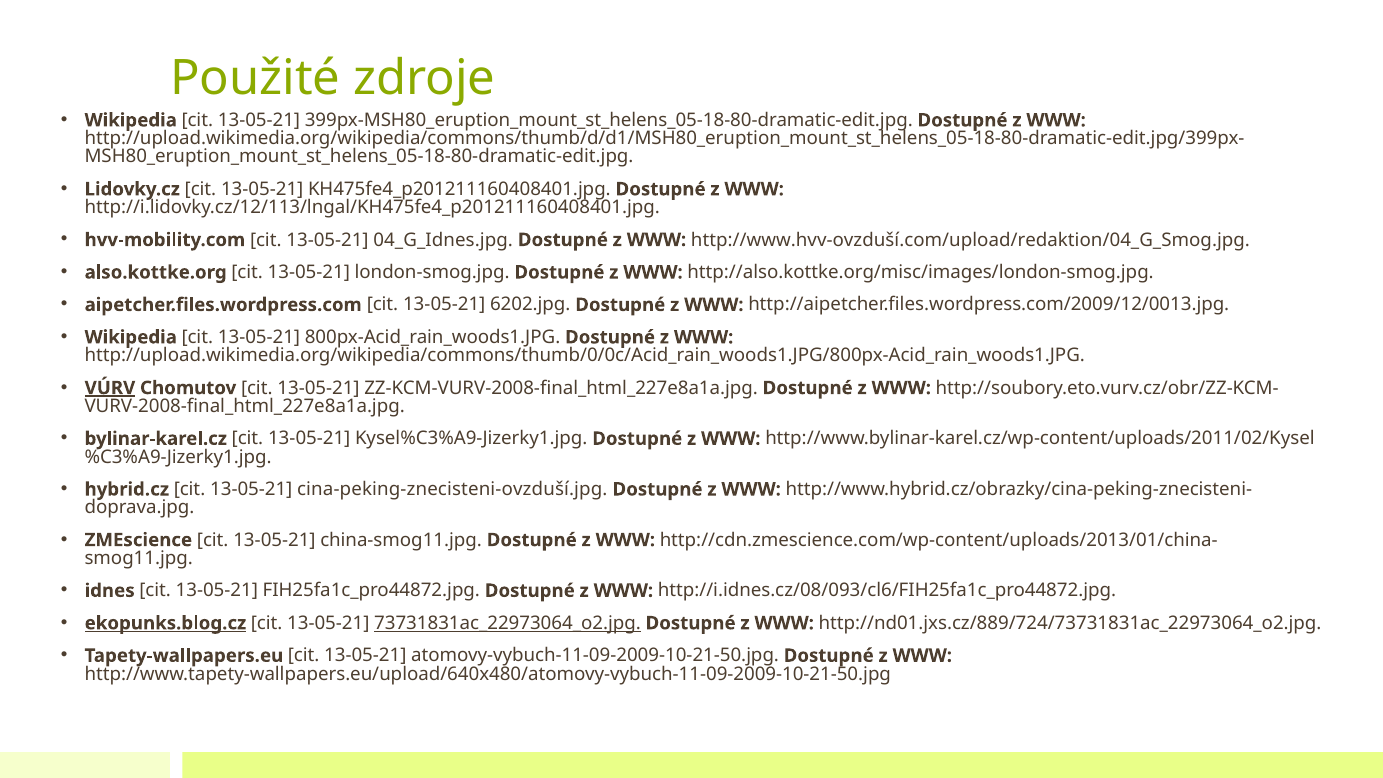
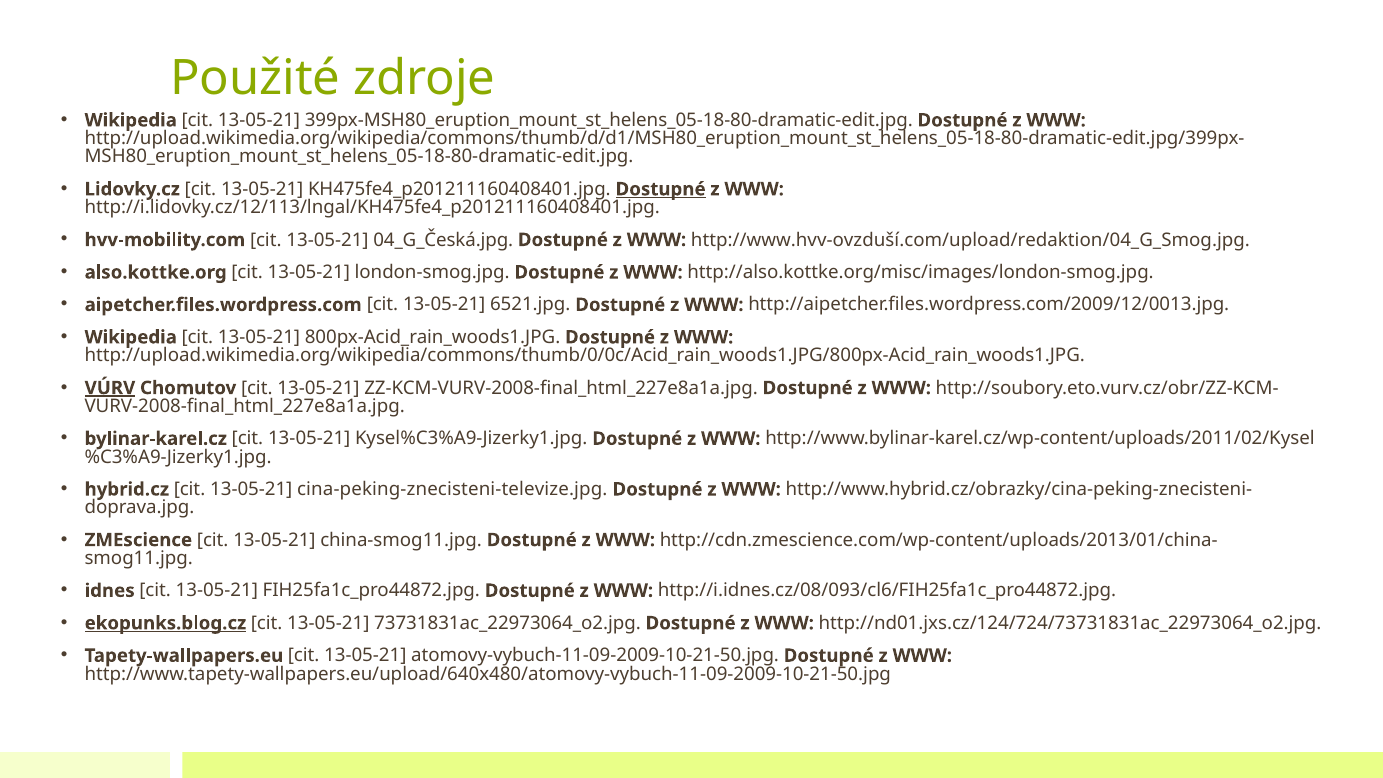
Dostupné at (661, 189) underline: none -> present
04_G_Idnes.jpg: 04_G_Idnes.jpg -> 04_G_Česká.jpg
6202.jpg: 6202.jpg -> 6521.jpg
cina-peking-znecisteni-ovzduší.jpg: cina-peking-znecisteni-ovzduší.jpg -> cina-peking-znecisteni-televize.jpg
73731831ac_22973064_o2.jpg underline: present -> none
http://nd01.jxs.cz/889/724/73731831ac_22973064_o2.jpg: http://nd01.jxs.cz/889/724/73731831ac_22973064_o2.jpg -> http://nd01.jxs.cz/124/724/73731831ac_22973064_o2.jpg
